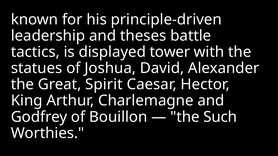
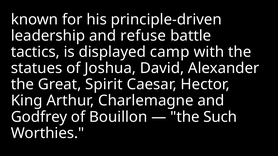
theses: theses -> refuse
tower: tower -> camp
